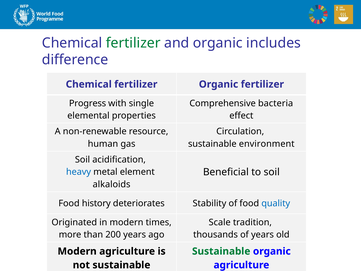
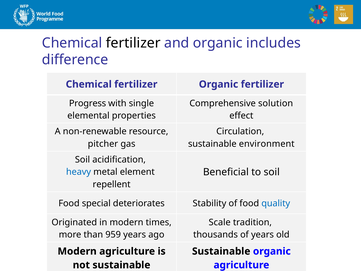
fertilizer at (133, 43) colour: green -> black
bacteria: bacteria -> solution
human: human -> pitcher
alkaloids: alkaloids -> repellent
history: history -> special
200: 200 -> 959
Sustainable at (221, 251) colour: green -> black
